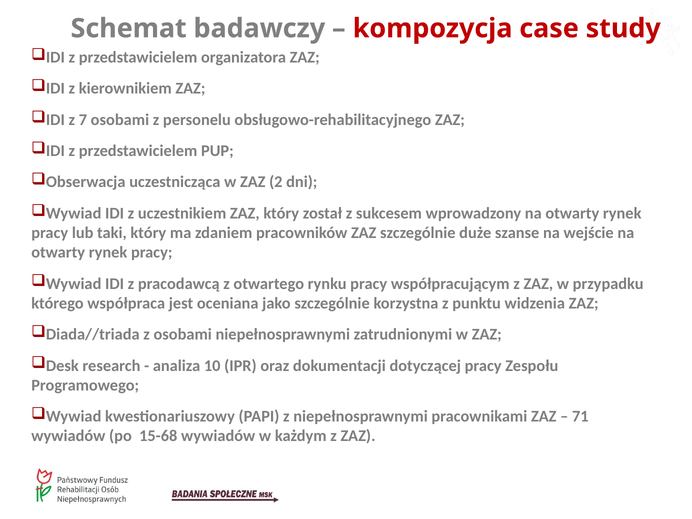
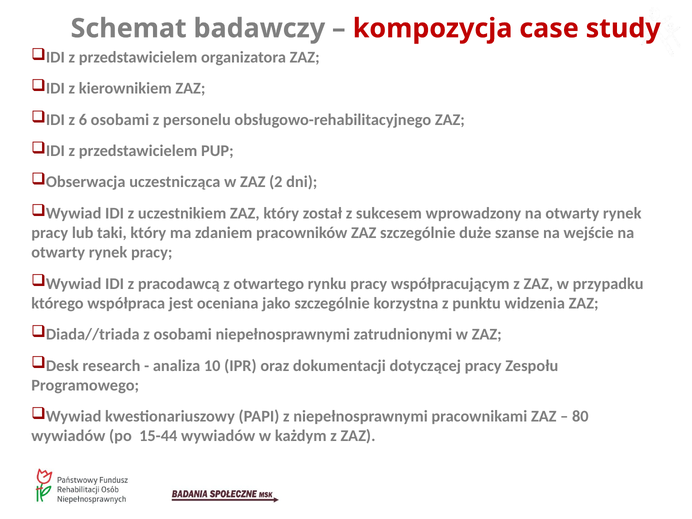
7: 7 -> 6
71: 71 -> 80
15-68: 15-68 -> 15-44
